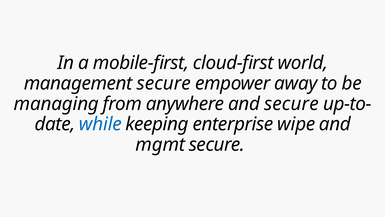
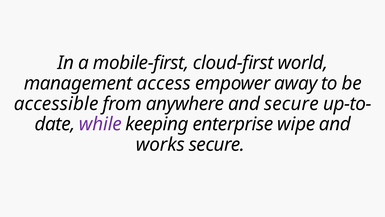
management secure: secure -> access
managing: managing -> accessible
while colour: blue -> purple
mgmt: mgmt -> works
